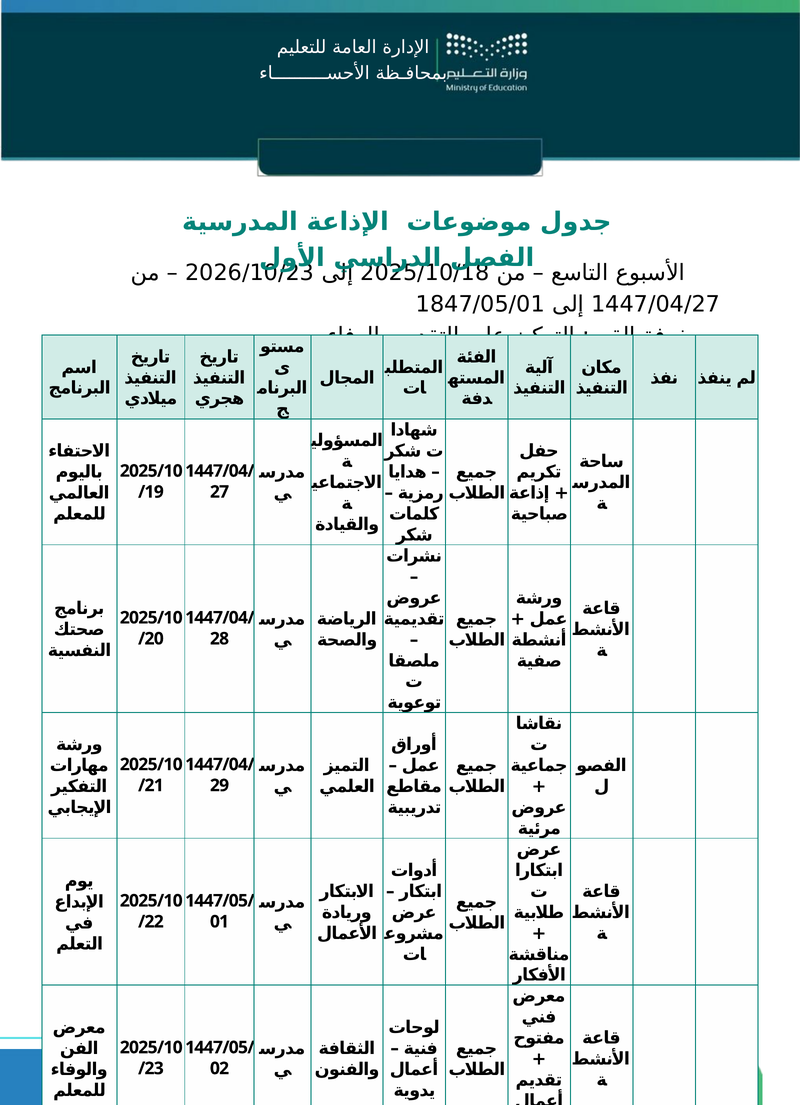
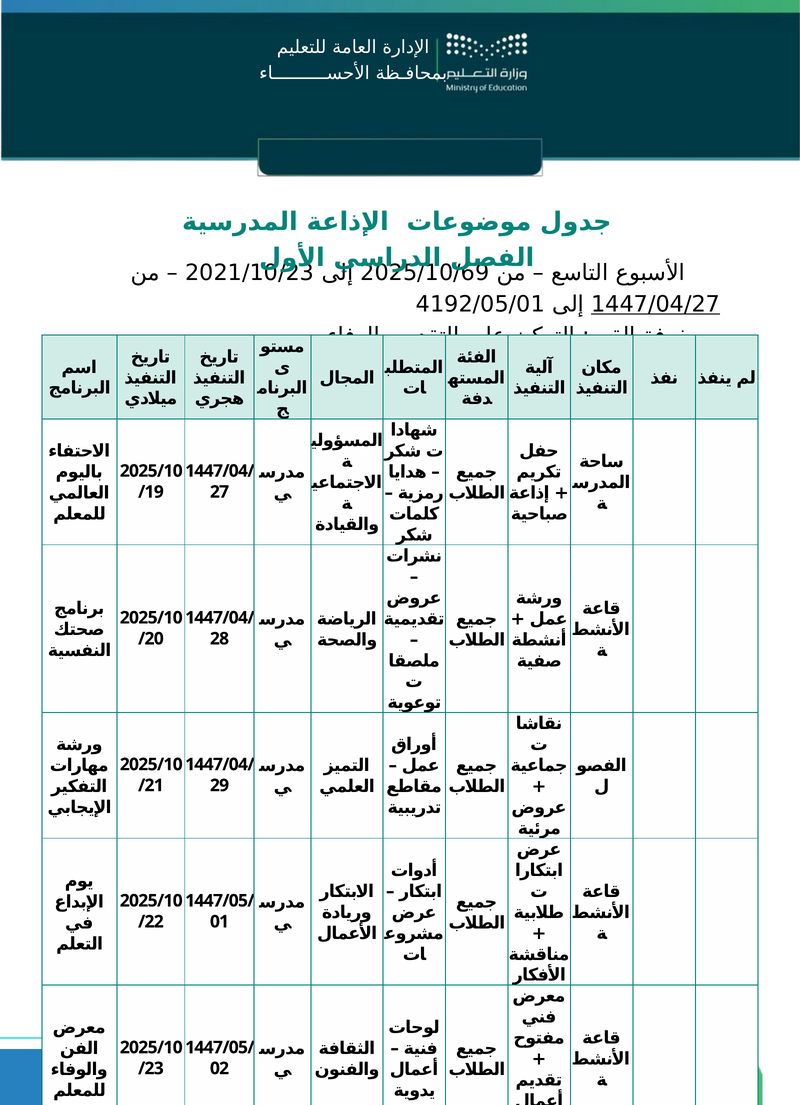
2026/10/23: 2026/10/23 -> 2021/10/23
2025/10/18: 2025/10/18 -> 2025/10/69
1847/05/01: 1847/05/01 -> 4192/05/01
1447/04/27 underline: none -> present
